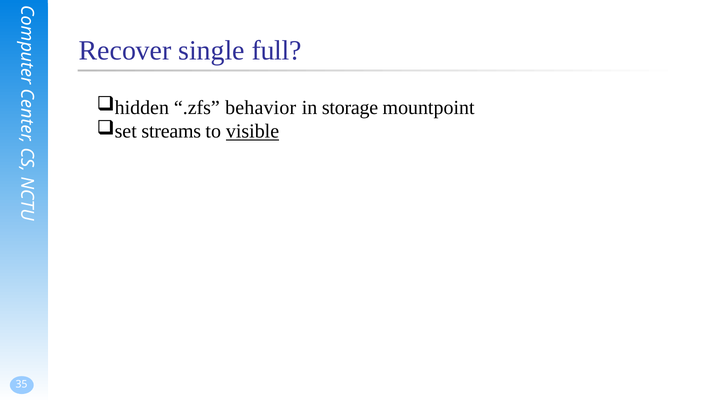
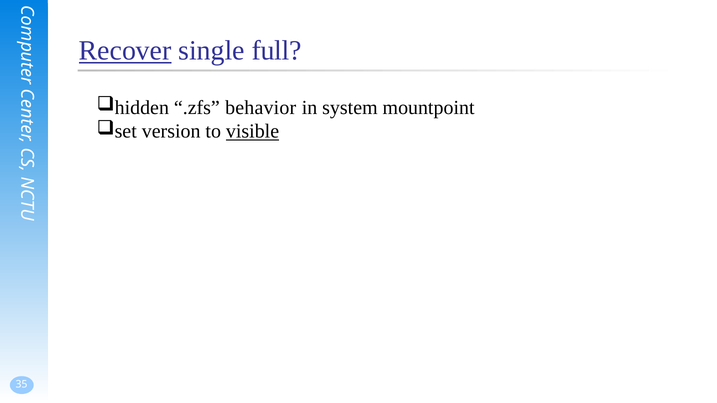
Recover underline: none -> present
storage: storage -> system
streams: streams -> version
